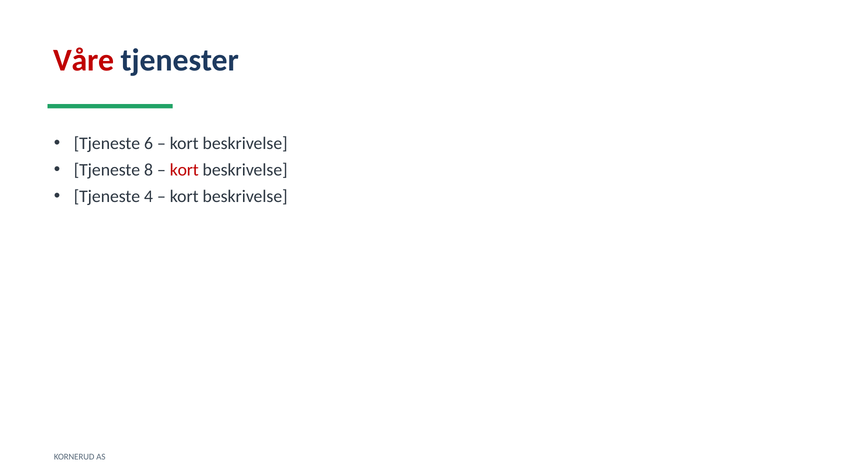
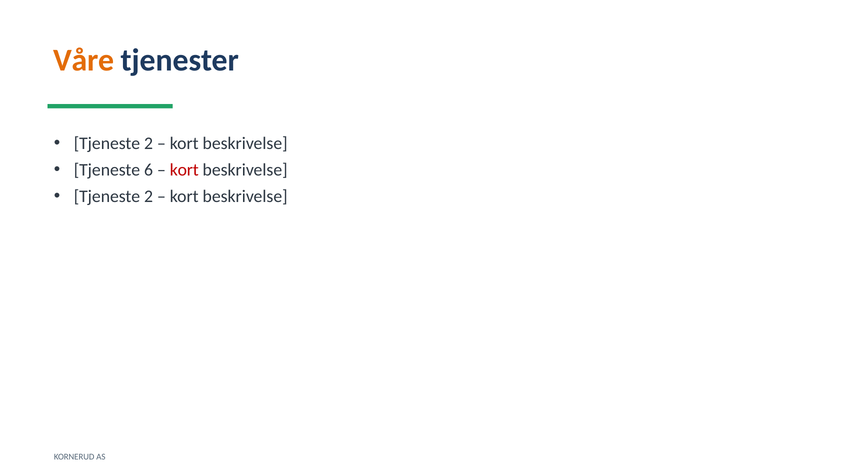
Våre colour: red -> orange
6 at (148, 143): 6 -> 2
8: 8 -> 6
4 at (148, 196): 4 -> 2
